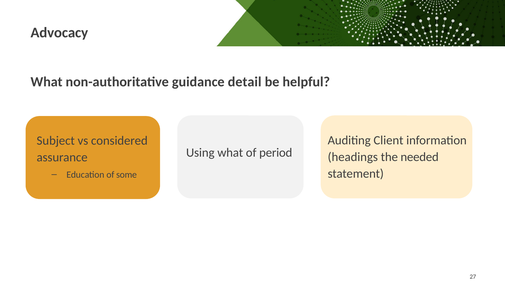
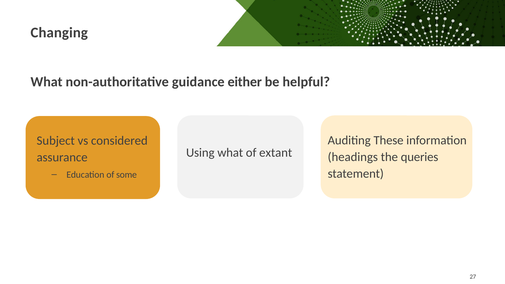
Advocacy: Advocacy -> Changing
detail: detail -> either
Client: Client -> These
period: period -> extant
needed: needed -> queries
